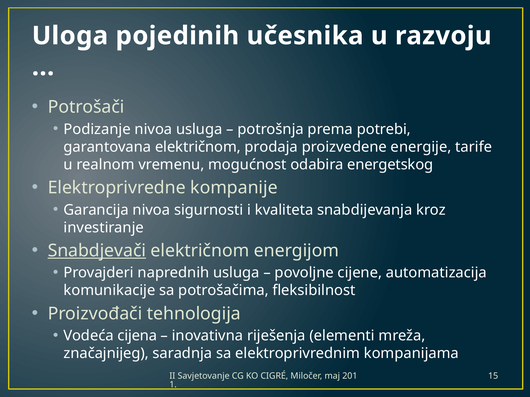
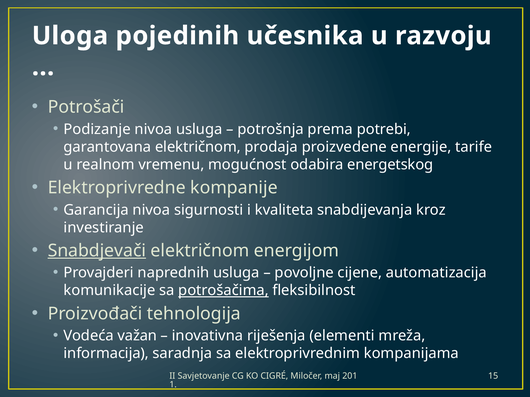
potrošačima underline: none -> present
cijena: cijena -> važan
značajnijeg: značajnijeg -> informacija
